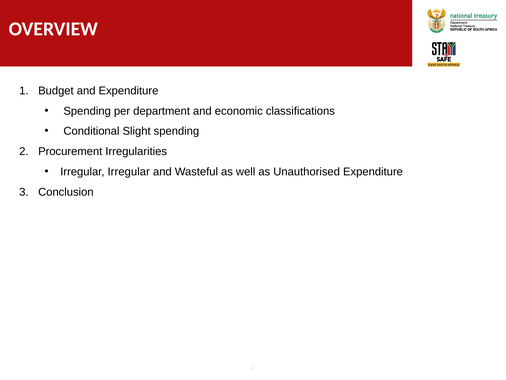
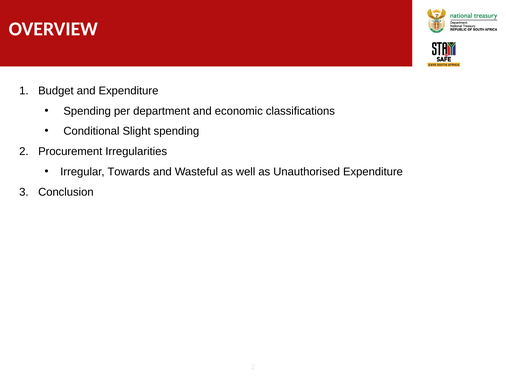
Irregular Irregular: Irregular -> Towards
